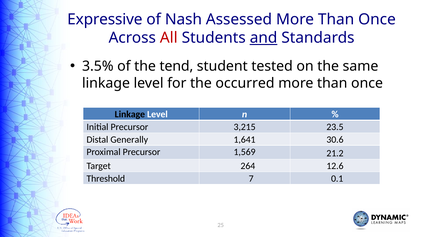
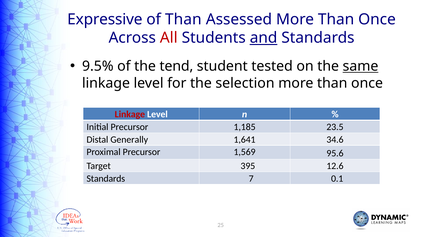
of Nash: Nash -> Than
3.5%: 3.5% -> 9.5%
same underline: none -> present
occurred: occurred -> selection
Linkage at (130, 115) colour: black -> red
3,215: 3,215 -> 1,185
30.6: 30.6 -> 34.6
21.2: 21.2 -> 95.6
264: 264 -> 395
Threshold at (106, 179): Threshold -> Standards
